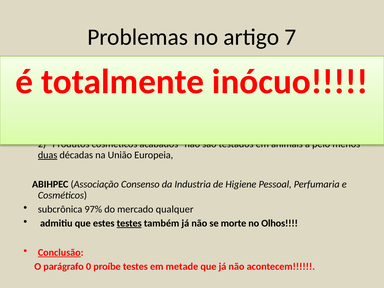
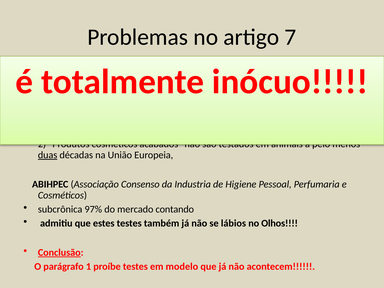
qualquer: qualquer -> contando
testes at (129, 223) underline: present -> none
morte: morte -> lábios
parágrafo 0: 0 -> 1
metade: metade -> modelo
